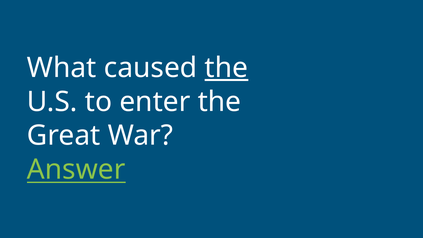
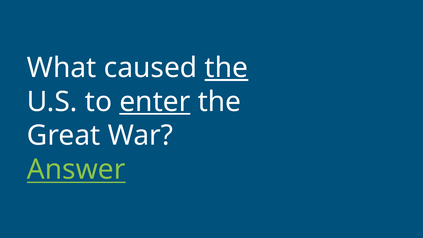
enter underline: none -> present
